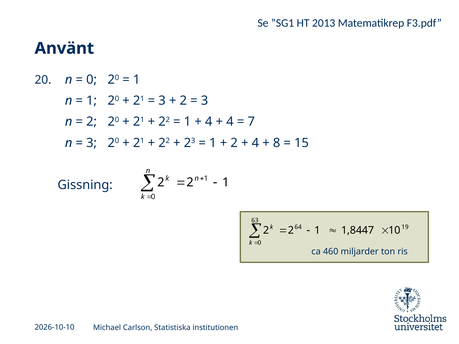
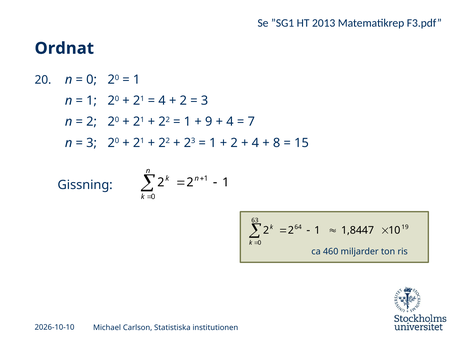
Använt: Använt -> Ordnat
3 at (162, 101): 3 -> 4
4 at (209, 122): 4 -> 9
